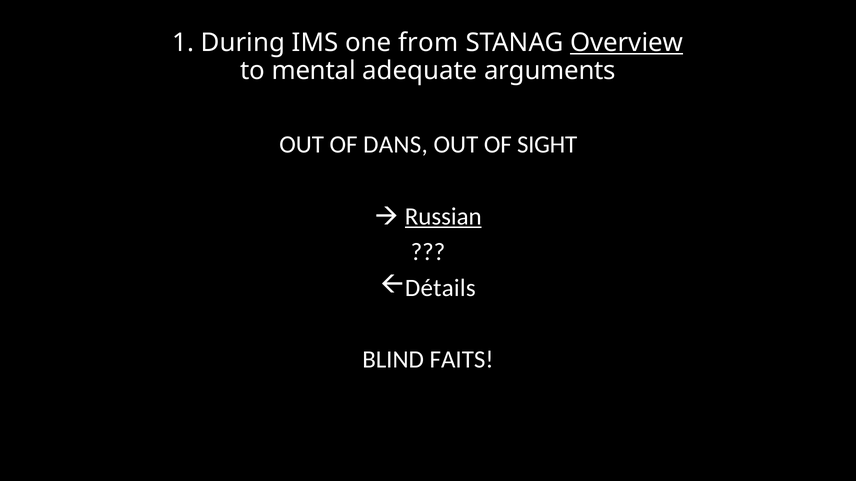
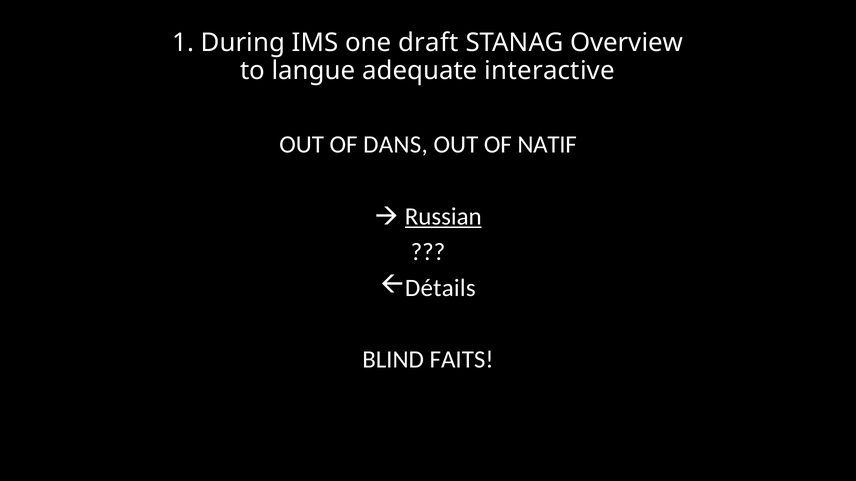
from: from -> draft
Overview underline: present -> none
mental: mental -> langue
arguments: arguments -> interactive
SIGHT: SIGHT -> NATIF
